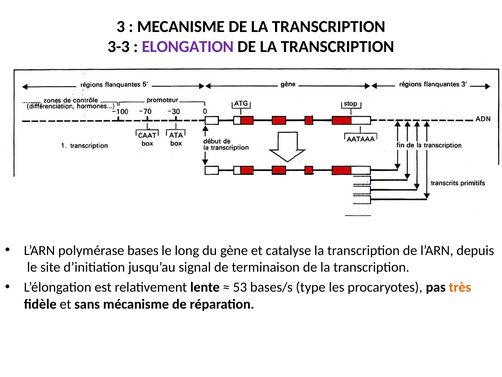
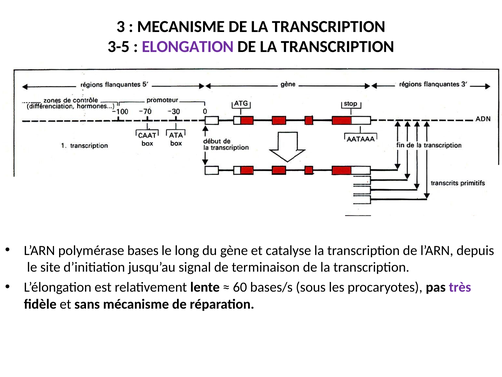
3-3: 3-3 -> 3-5
53: 53 -> 60
type: type -> sous
très colour: orange -> purple
